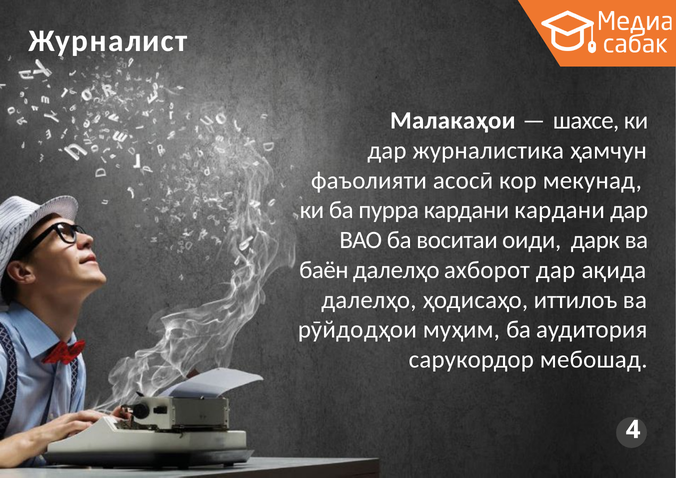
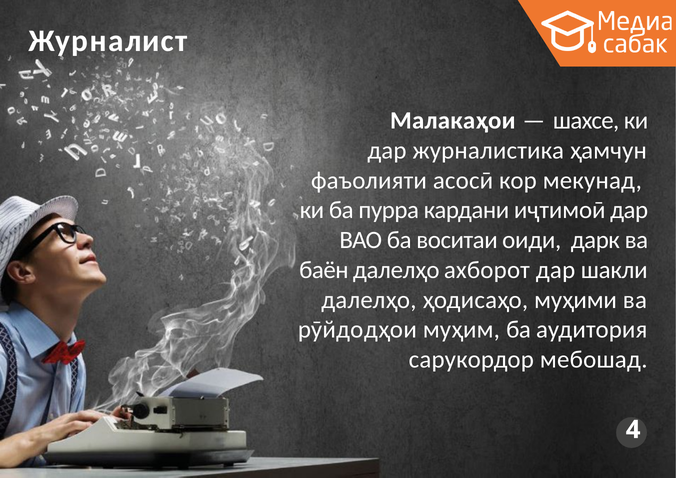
кардани кардани: кардани -> иҷтимоӣ
ақида: ақида -> шакли
иттилоъ: иттилоъ -> муҳими
